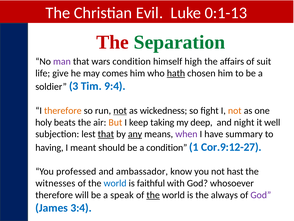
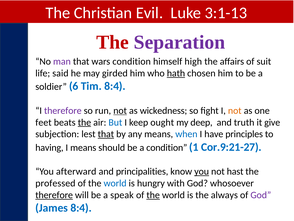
0:1-13: 0:1-13 -> 3:1-13
Separation colour: green -> purple
give: give -> said
comes: comes -> girded
3: 3 -> 6
Tim 9:4: 9:4 -> 8:4
therefore at (63, 110) colour: orange -> purple
holy: holy -> feet
the at (84, 122) underline: none -> present
But colour: orange -> blue
taking: taking -> ought
night: night -> truth
well: well -> give
any underline: present -> none
when colour: purple -> blue
summary: summary -> principles
I meant: meant -> means
Cor.9:12-27: Cor.9:12-27 -> Cor.9:21-27
professed: professed -> afterward
ambassador: ambassador -> principalities
you at (202, 171) underline: none -> present
witnesses: witnesses -> professed
faithful: faithful -> hungry
therefore at (54, 195) underline: none -> present
James 3:4: 3:4 -> 8:4
